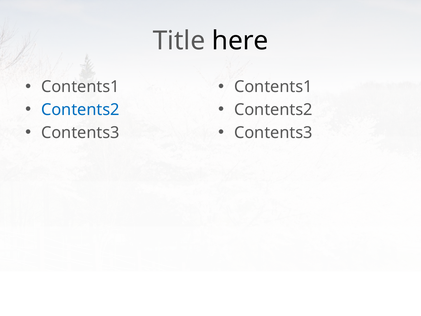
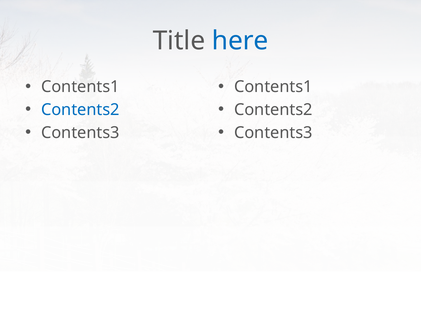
here colour: black -> blue
